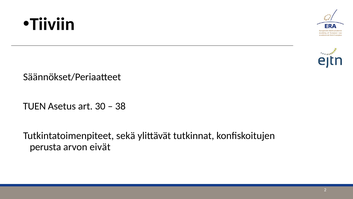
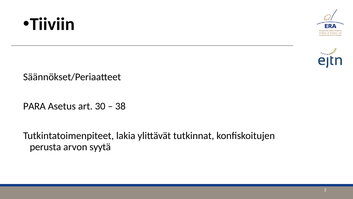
TUEN: TUEN -> PARA
sekä: sekä -> lakia
eivät: eivät -> syytä
